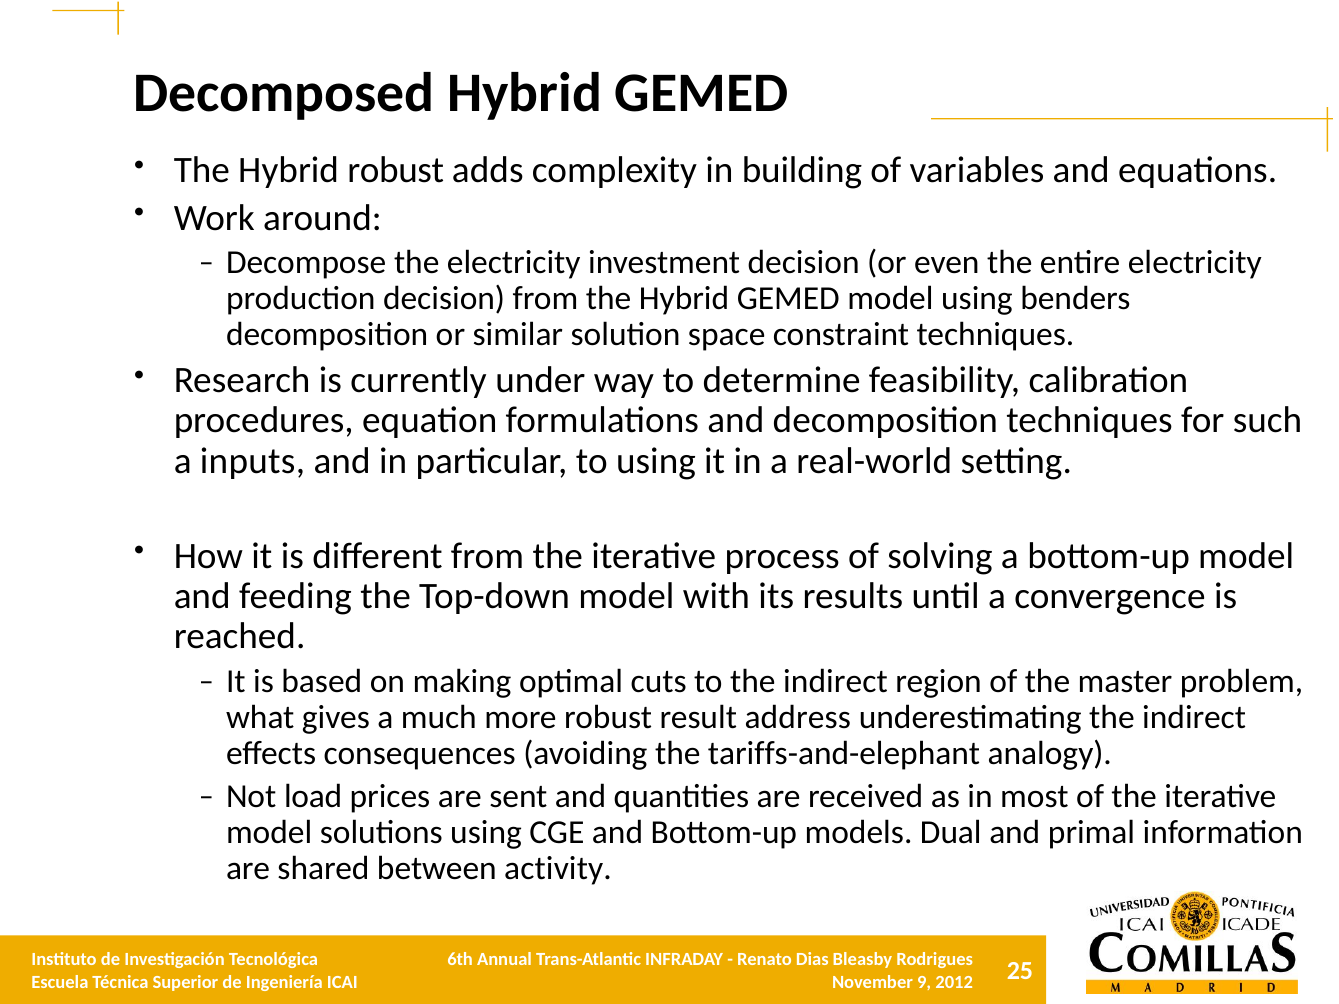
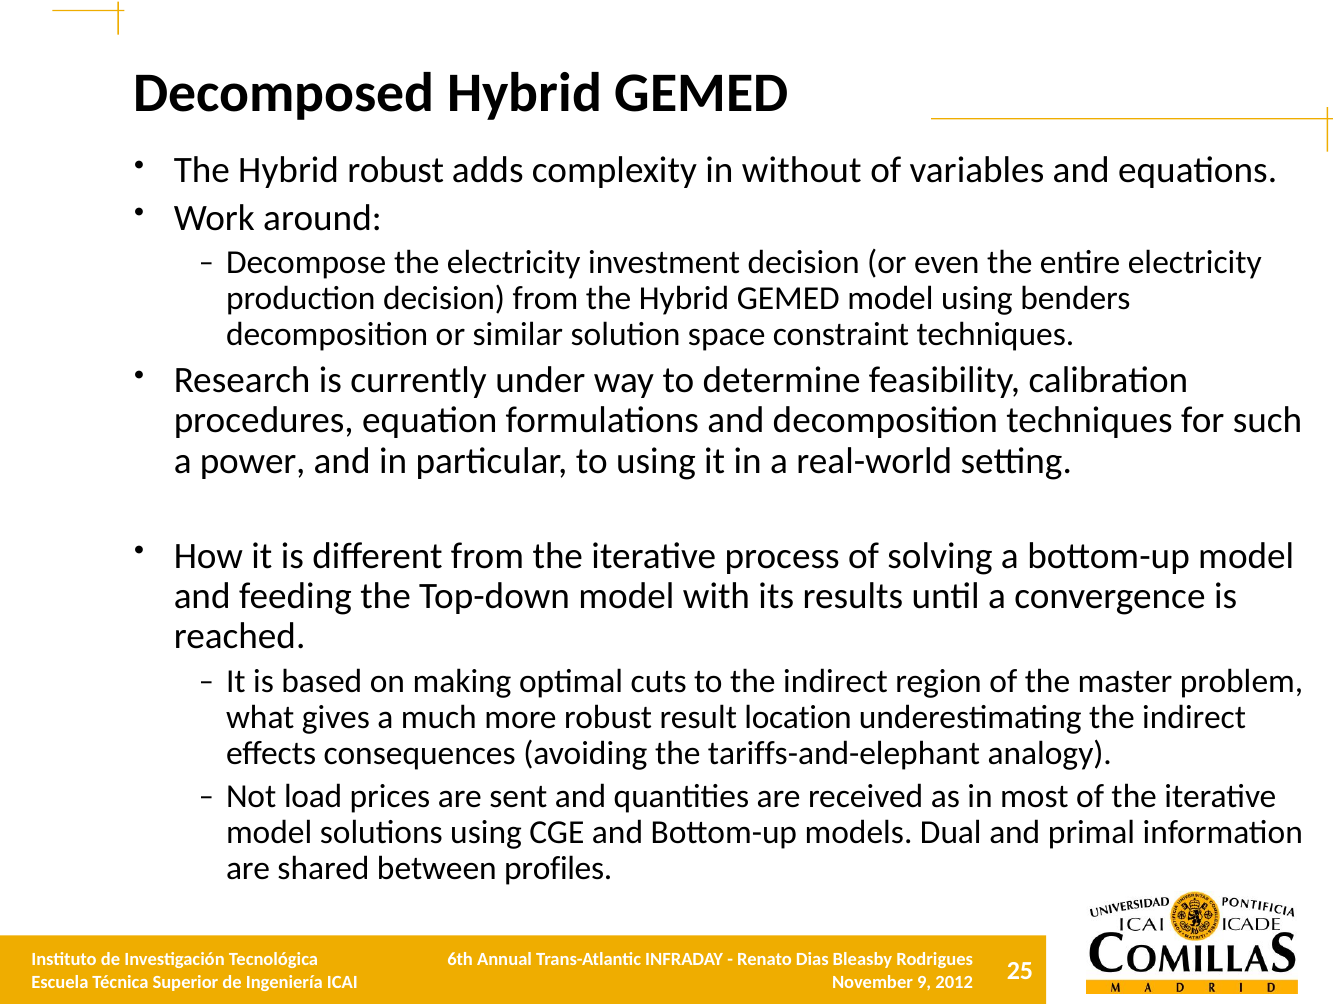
building: building -> without
inputs: inputs -> power
address: address -> location
activity: activity -> profiles
